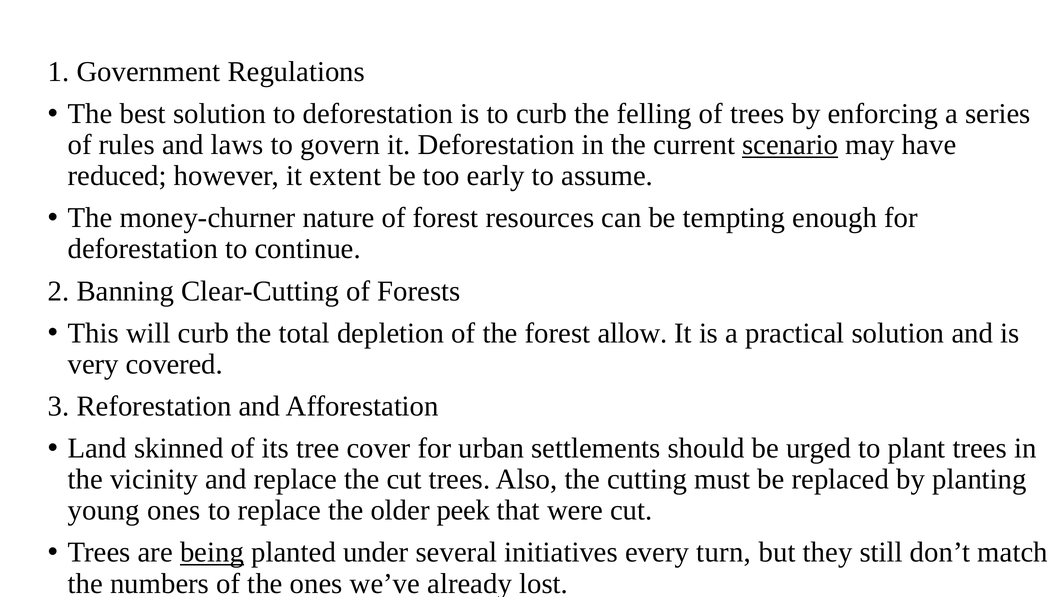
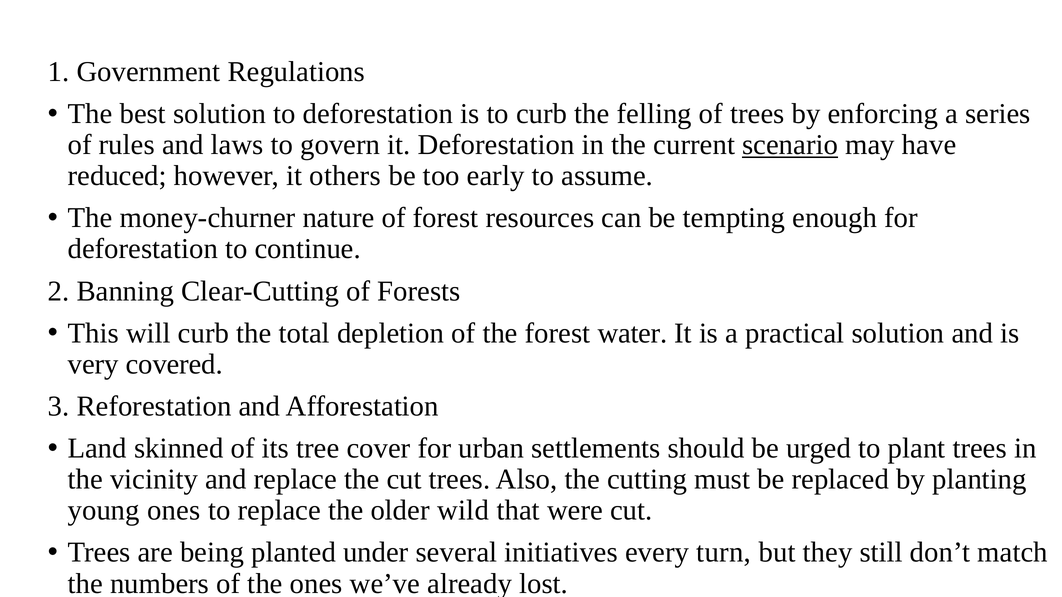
extent: extent -> others
allow: allow -> water
peek: peek -> wild
being underline: present -> none
